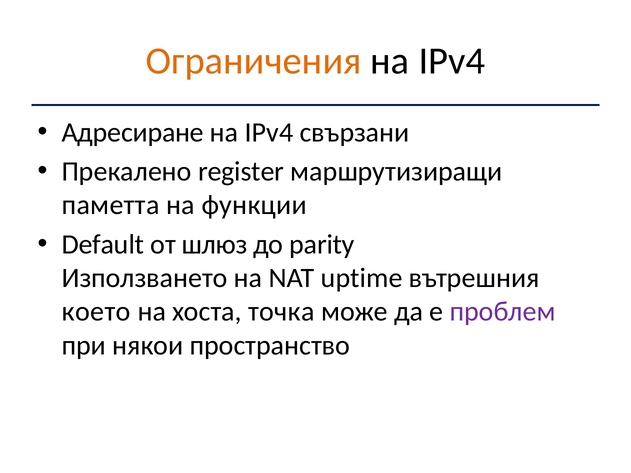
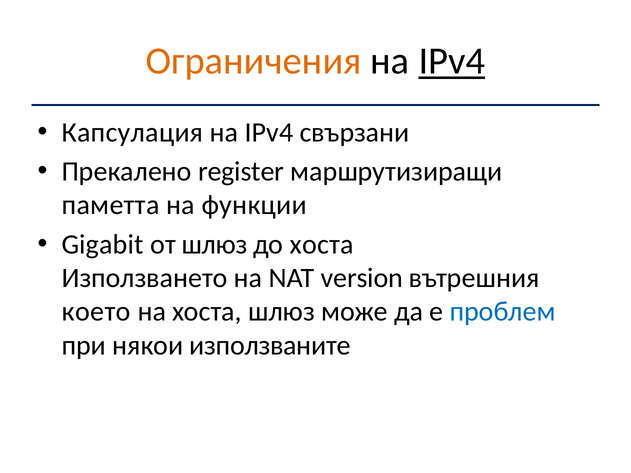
IPv4 at (452, 61) underline: none -> present
Адресиране: Адресиране -> Капсулация
Default: Default -> Gigabit
до parity: parity -> хоста
uptime: uptime -> version
хоста точка: точка -> шлюз
проблем colour: purple -> blue
пространство: пространство -> използваните
